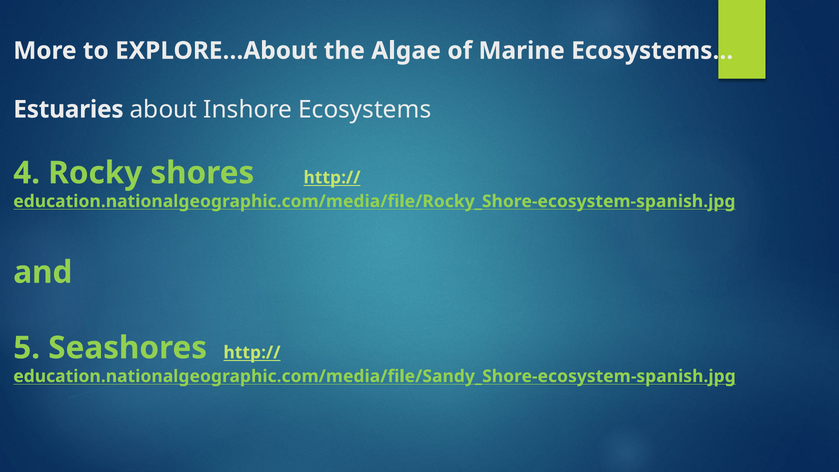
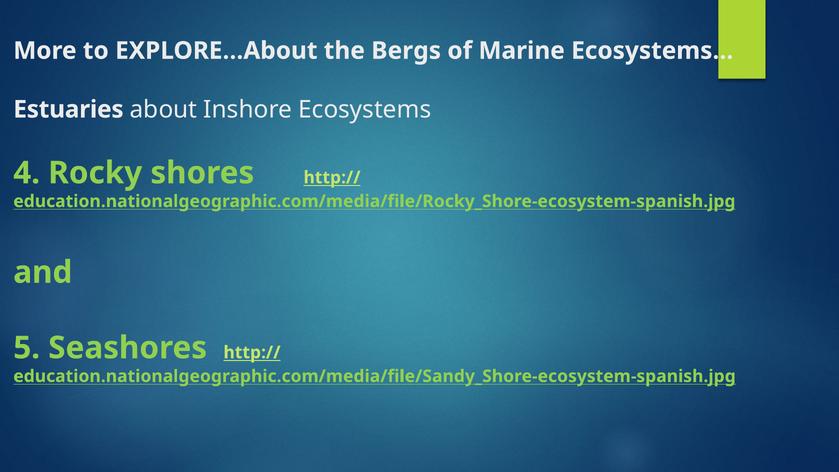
Algae: Algae -> Bergs
